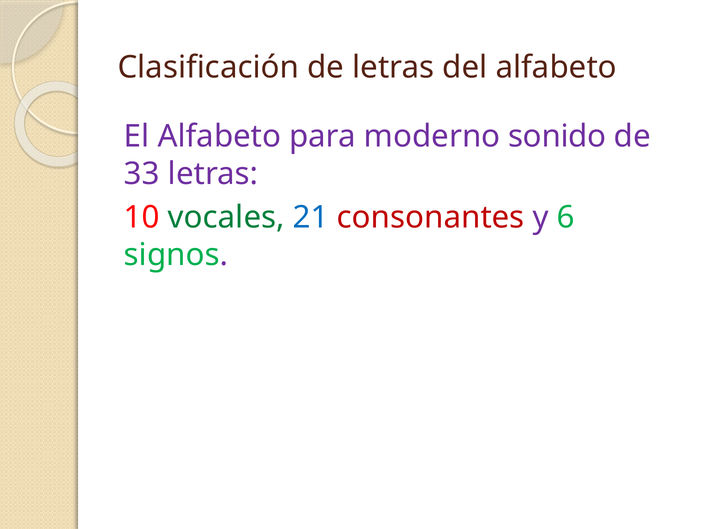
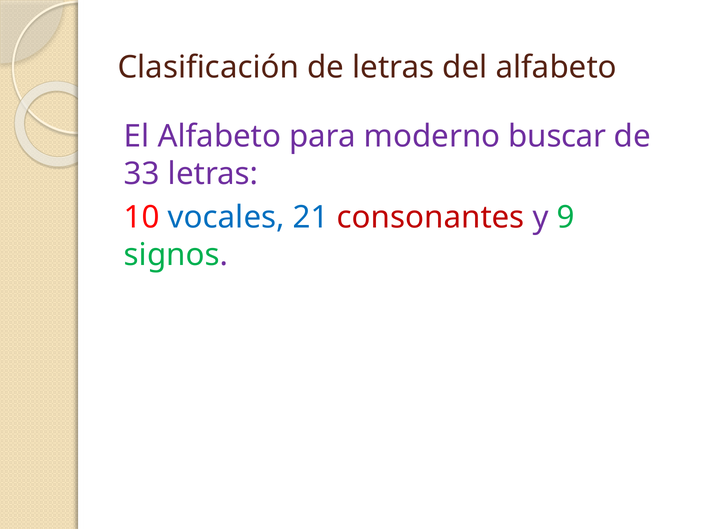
sonido: sonido -> buscar
vocales colour: green -> blue
6: 6 -> 9
